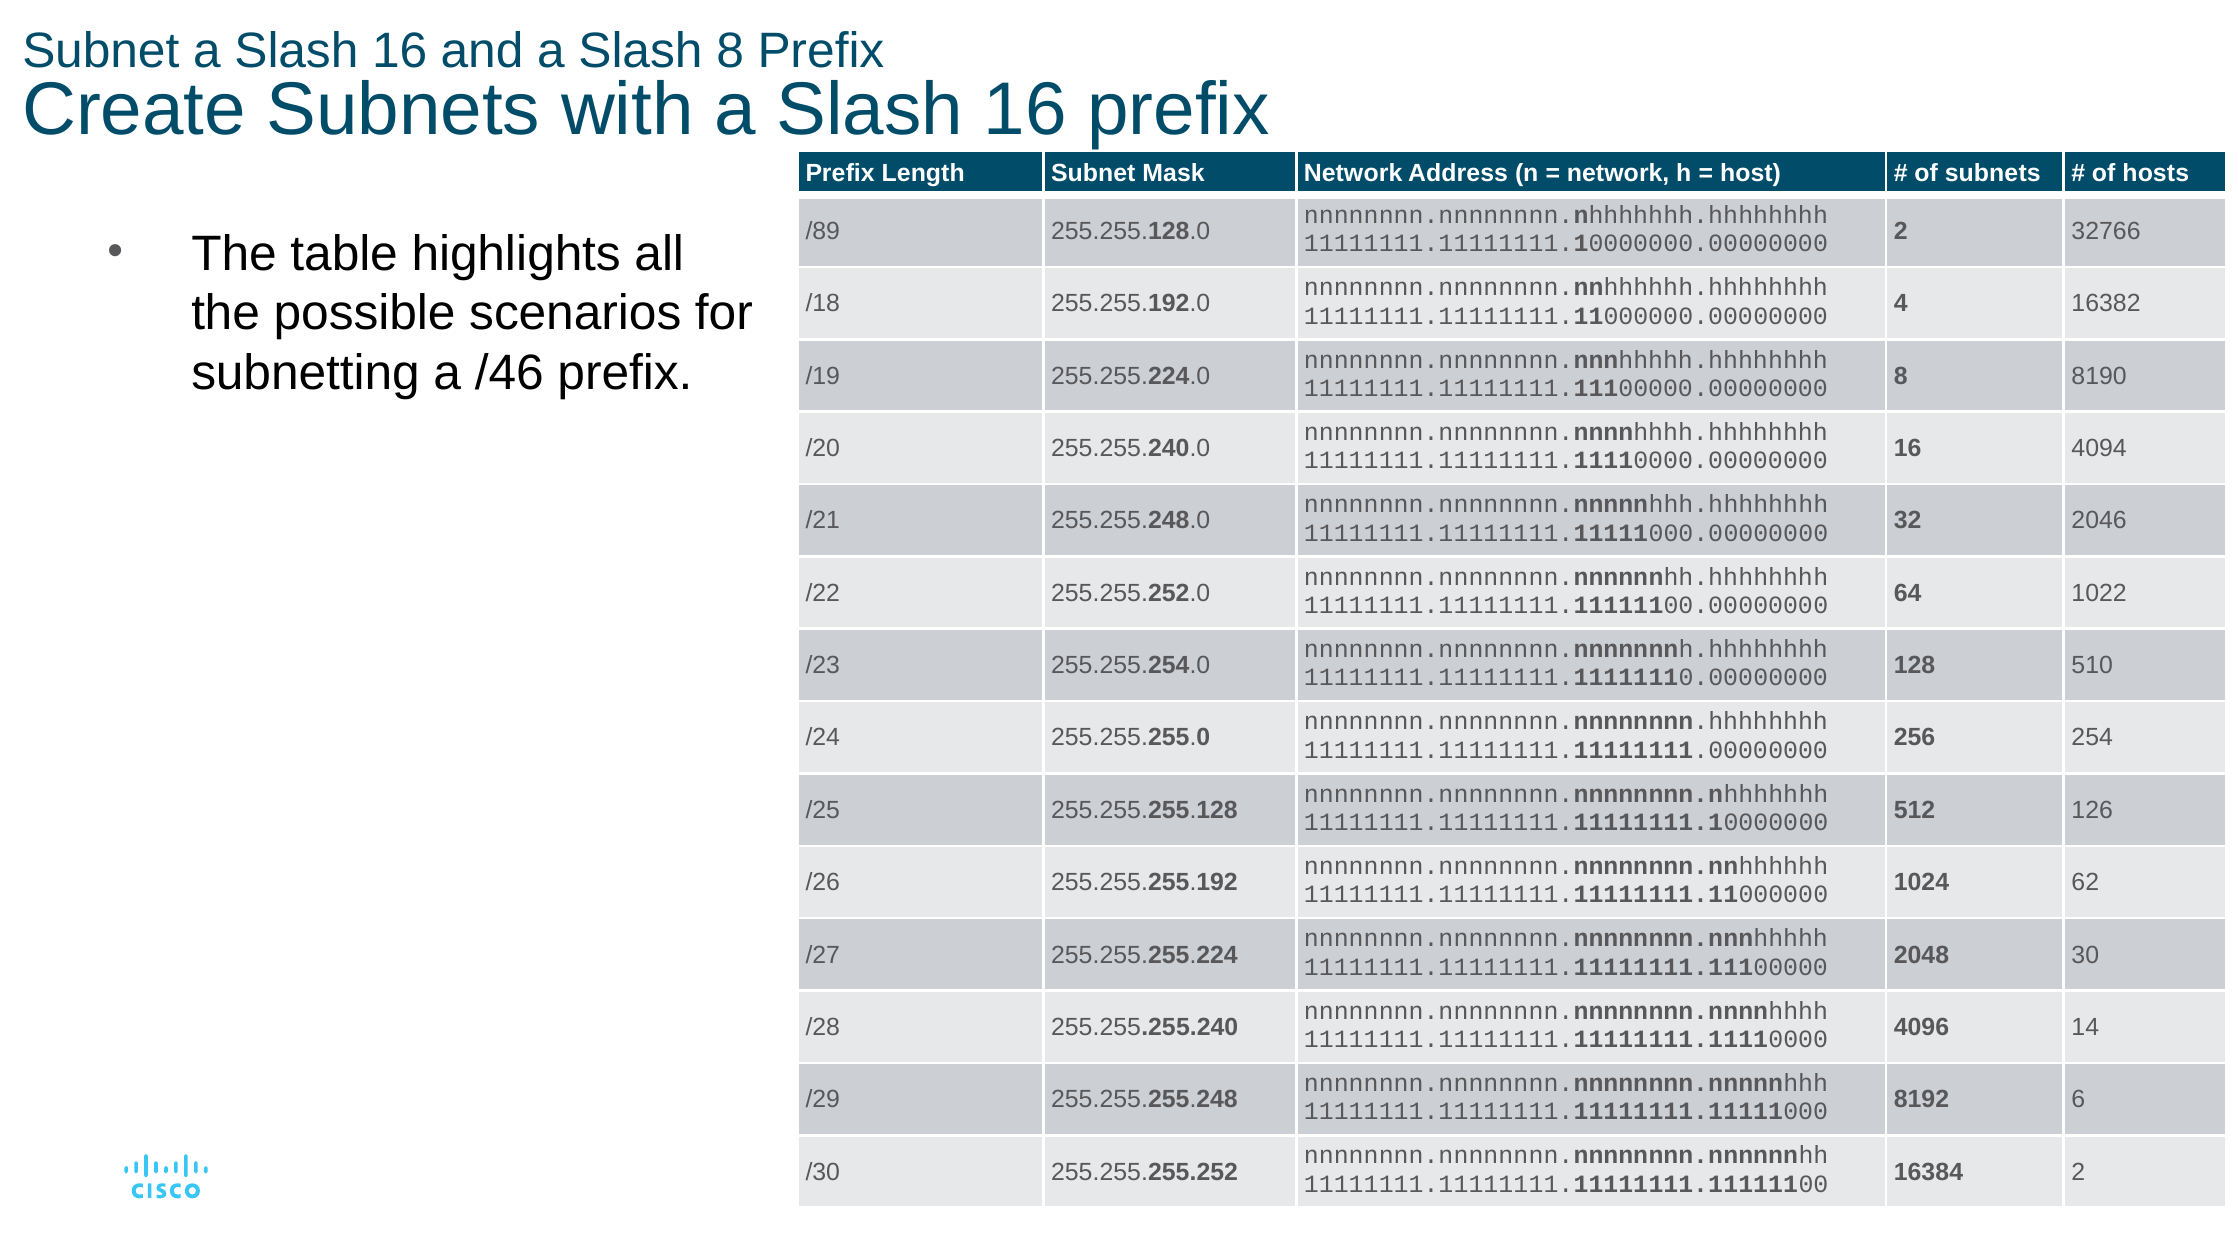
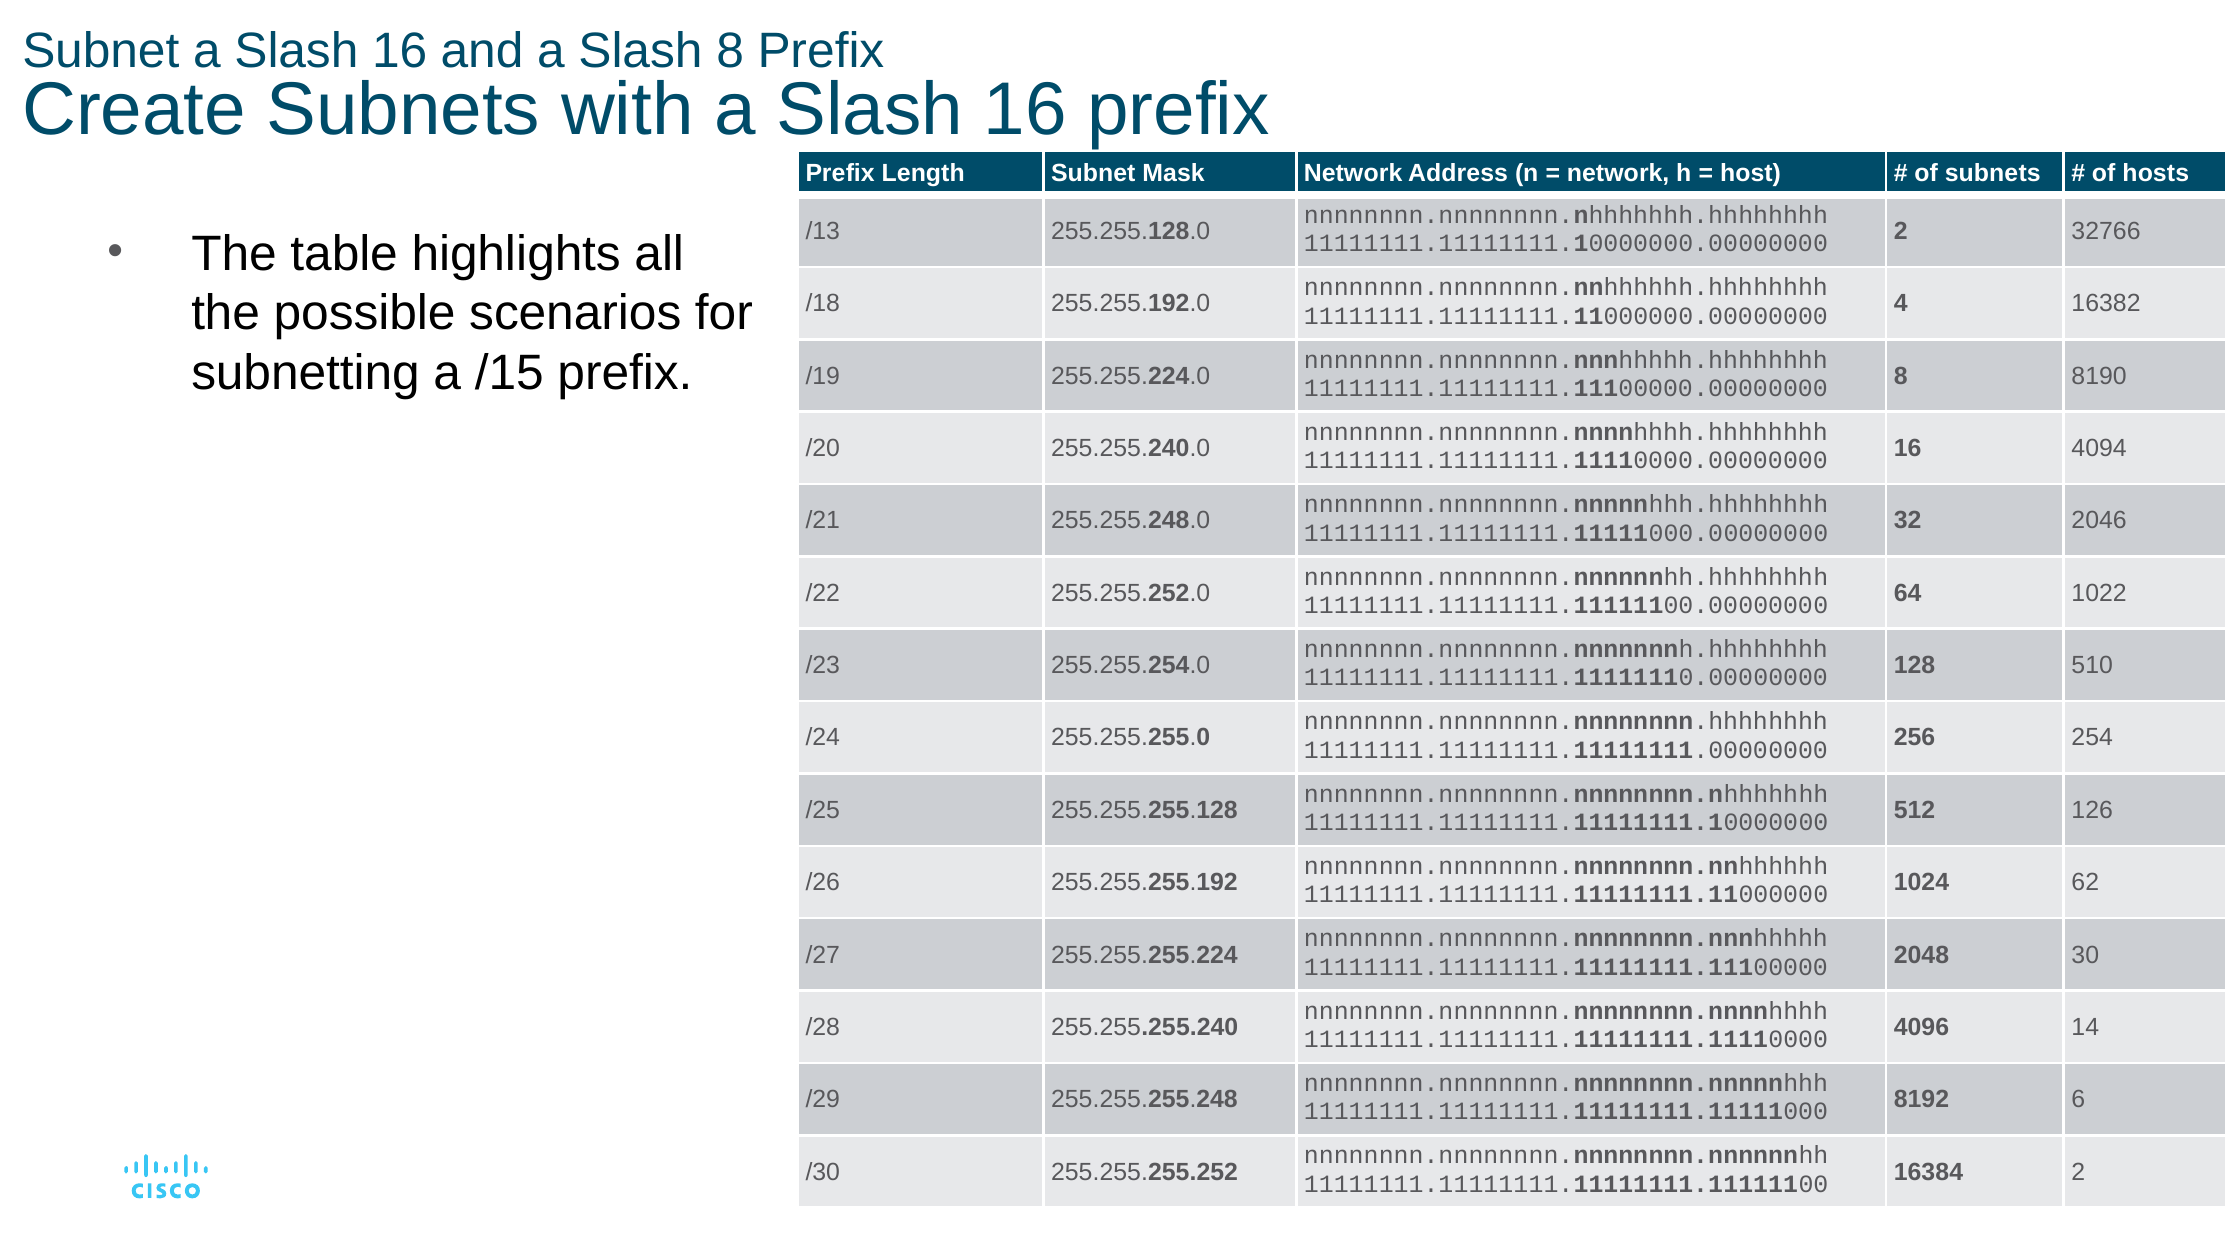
/89: /89 -> /13
/46: /46 -> /15
